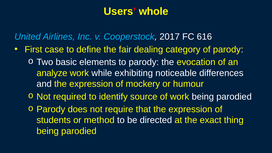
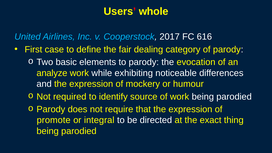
students: students -> promote
method: method -> integral
